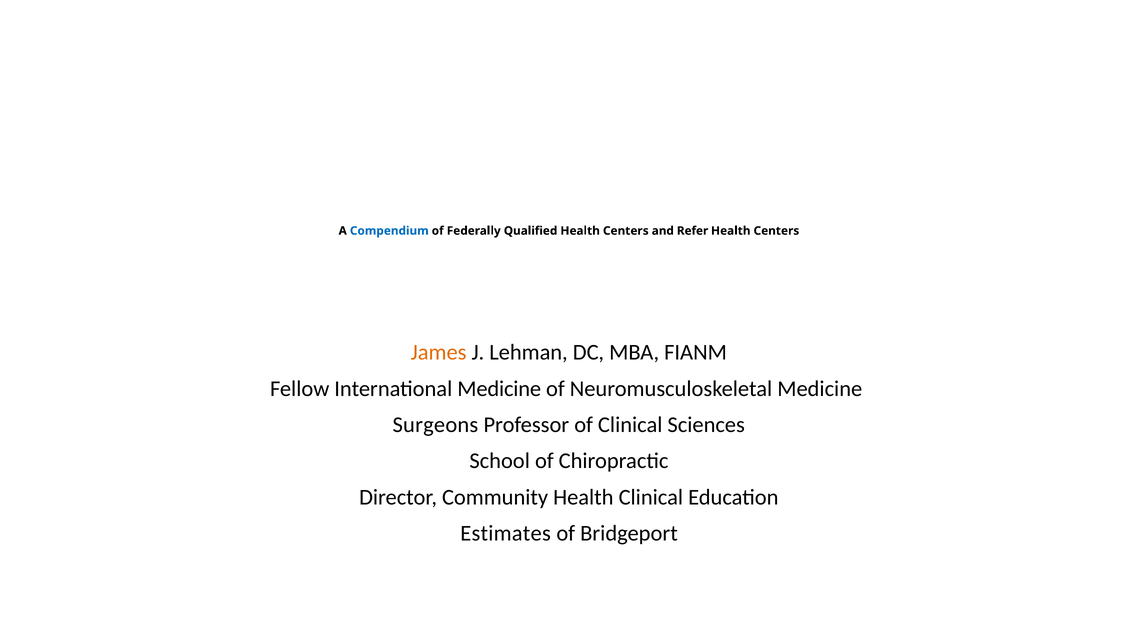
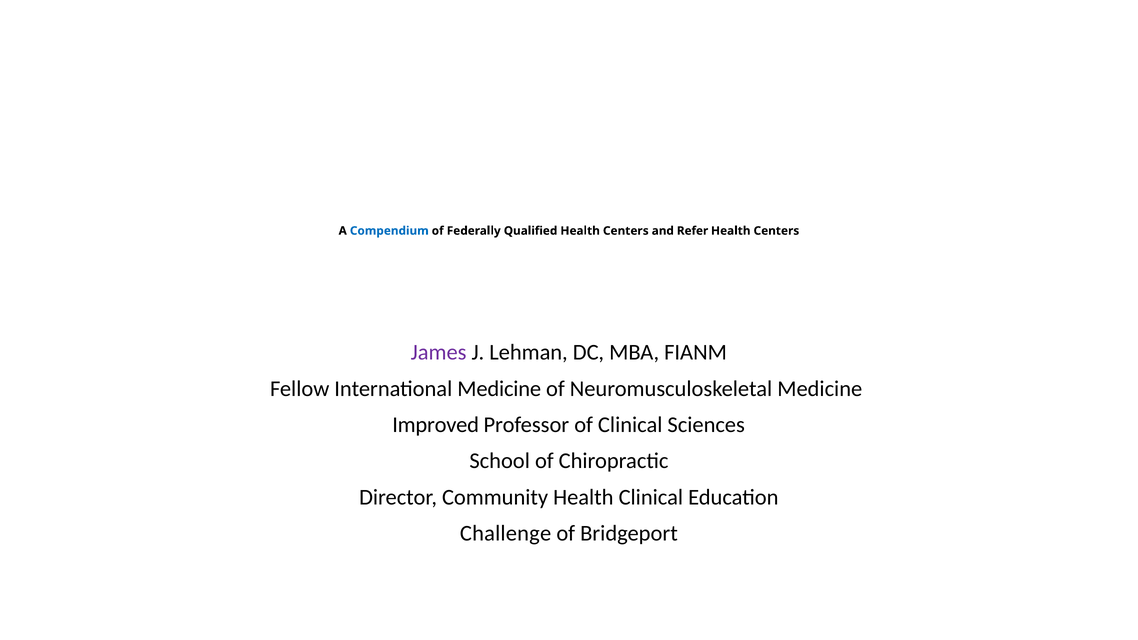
James colour: orange -> purple
Surgeons: Surgeons -> Improved
Estimates: Estimates -> Challenge
